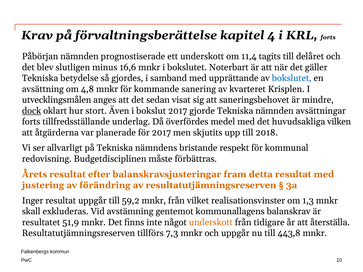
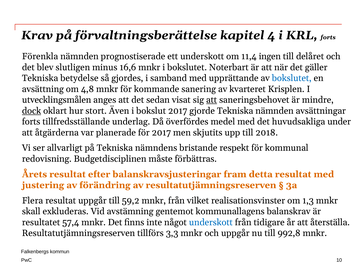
Påbörjan: Påbörjan -> Förenkla
tagits: tagits -> ingen
att at (212, 100) underline: none -> present
vilken: vilken -> under
Inger: Inger -> Flera
51,9: 51,9 -> 57,4
underskott at (211, 223) colour: orange -> blue
7,3: 7,3 -> 3,3
443,8: 443,8 -> 992,8
